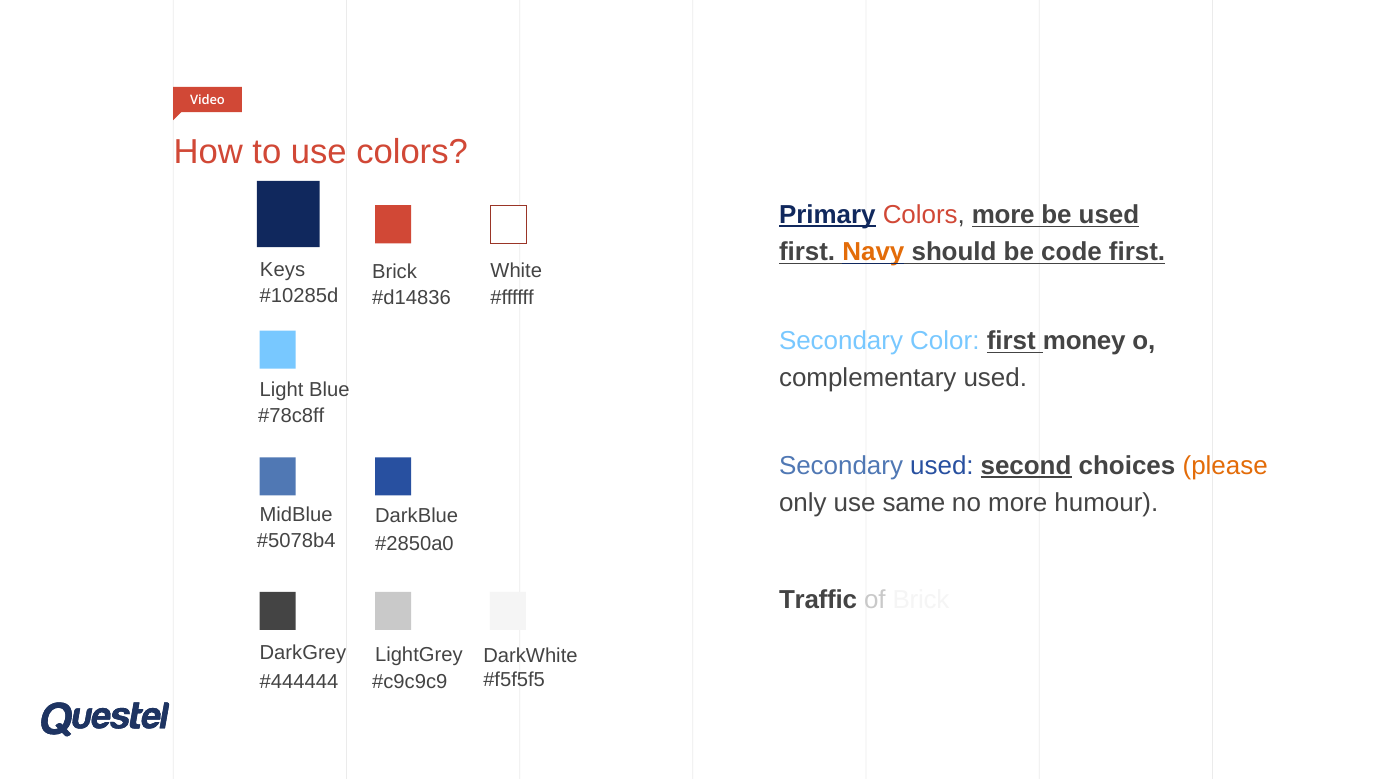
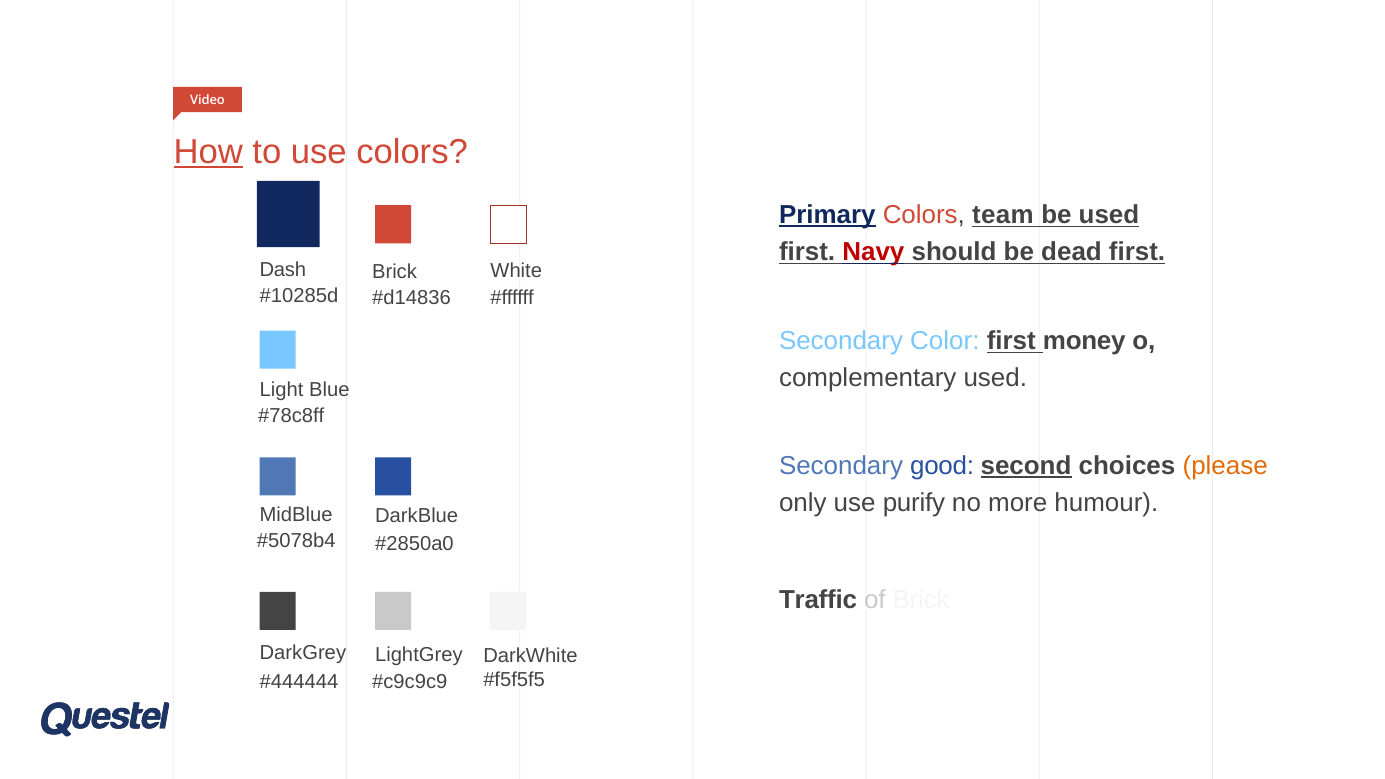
How underline: none -> present
Colors more: more -> team
Navy colour: orange -> red
code: code -> dead
Keys: Keys -> Dash
Secondary used: used -> good
same: same -> purify
